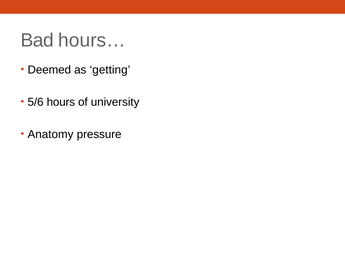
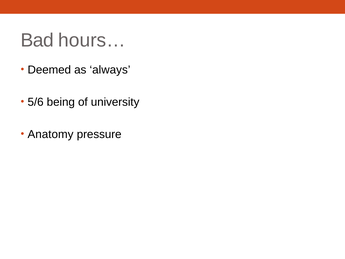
getting: getting -> always
hours: hours -> being
